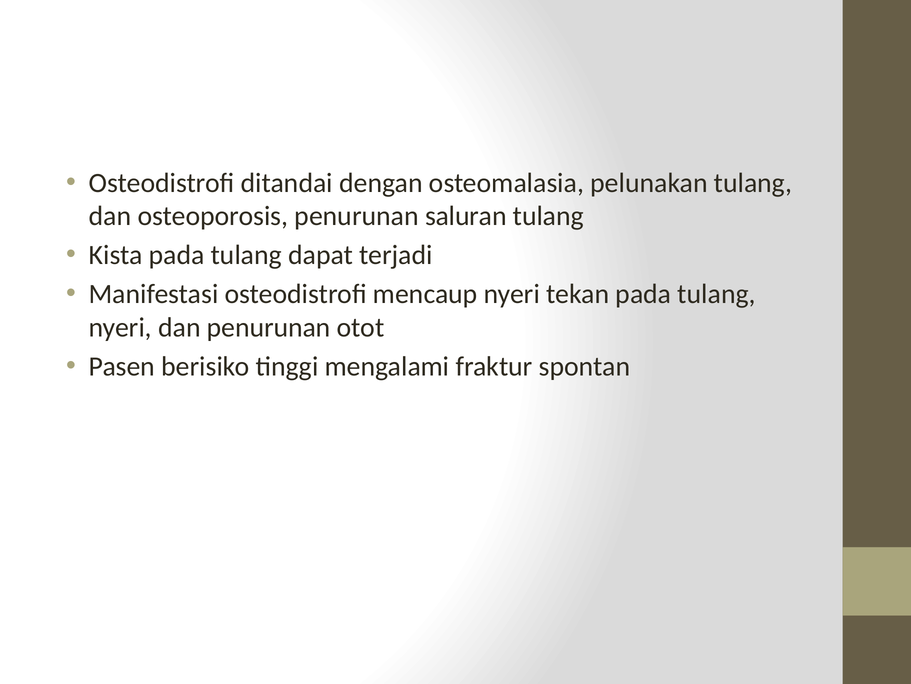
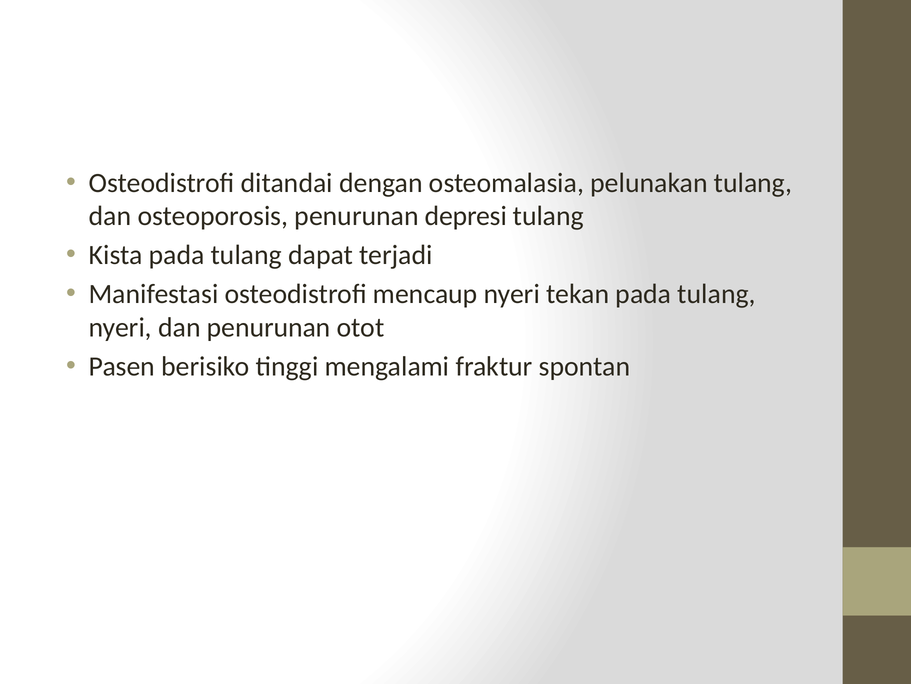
saluran: saluran -> depresi
